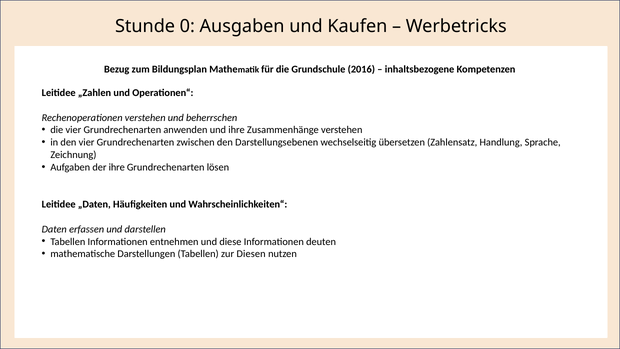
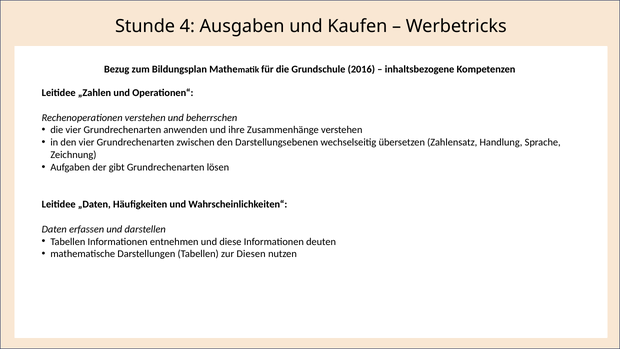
0: 0 -> 4
der ihre: ihre -> gibt
